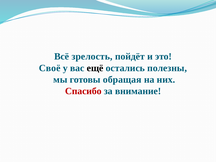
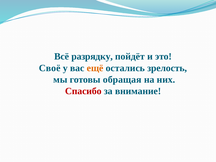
зрелость: зрелость -> разрядку
ещё colour: black -> orange
полезны: полезны -> зрелость
